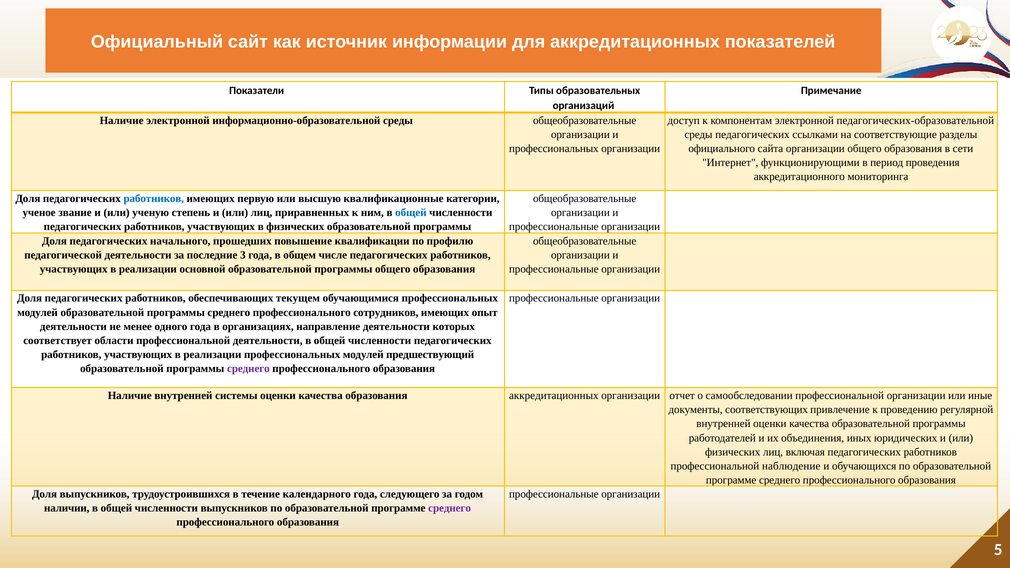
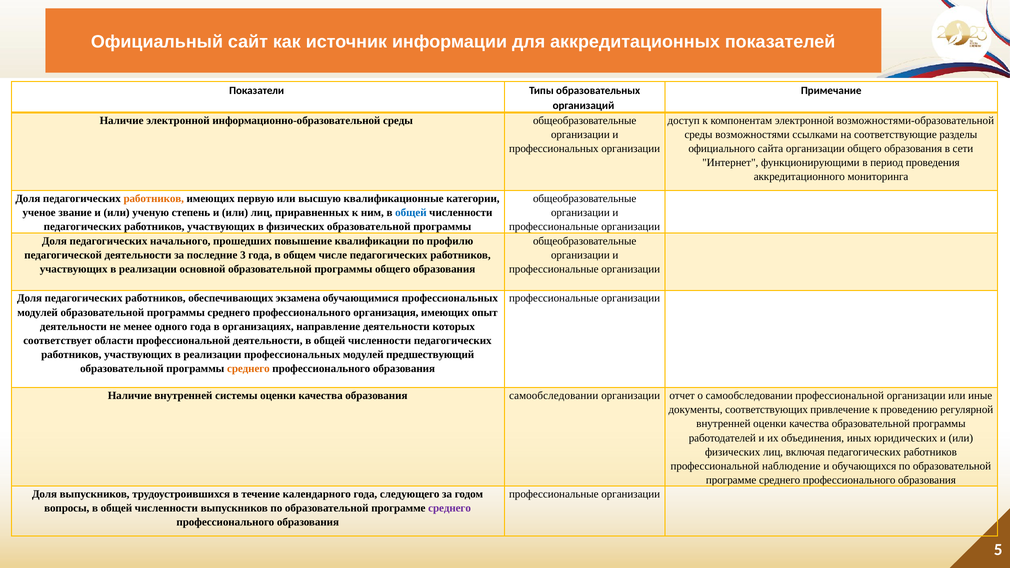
педагогических-образовательной: педагогических-образовательной -> возможностями-образовательной
среды педагогических: педагогических -> возможностями
работников at (154, 199) colour: blue -> orange
текущем: текущем -> экзамена
сотрудников: сотрудников -> организация
среднего at (248, 369) colour: purple -> orange
образования аккредитационных: аккредитационных -> самообследовании
наличии: наличии -> вопросы
